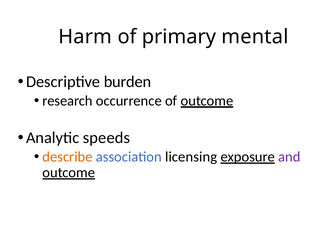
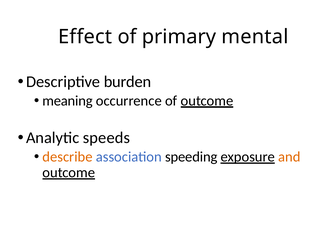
Harm: Harm -> Effect
research: research -> meaning
licensing: licensing -> speeding
and colour: purple -> orange
